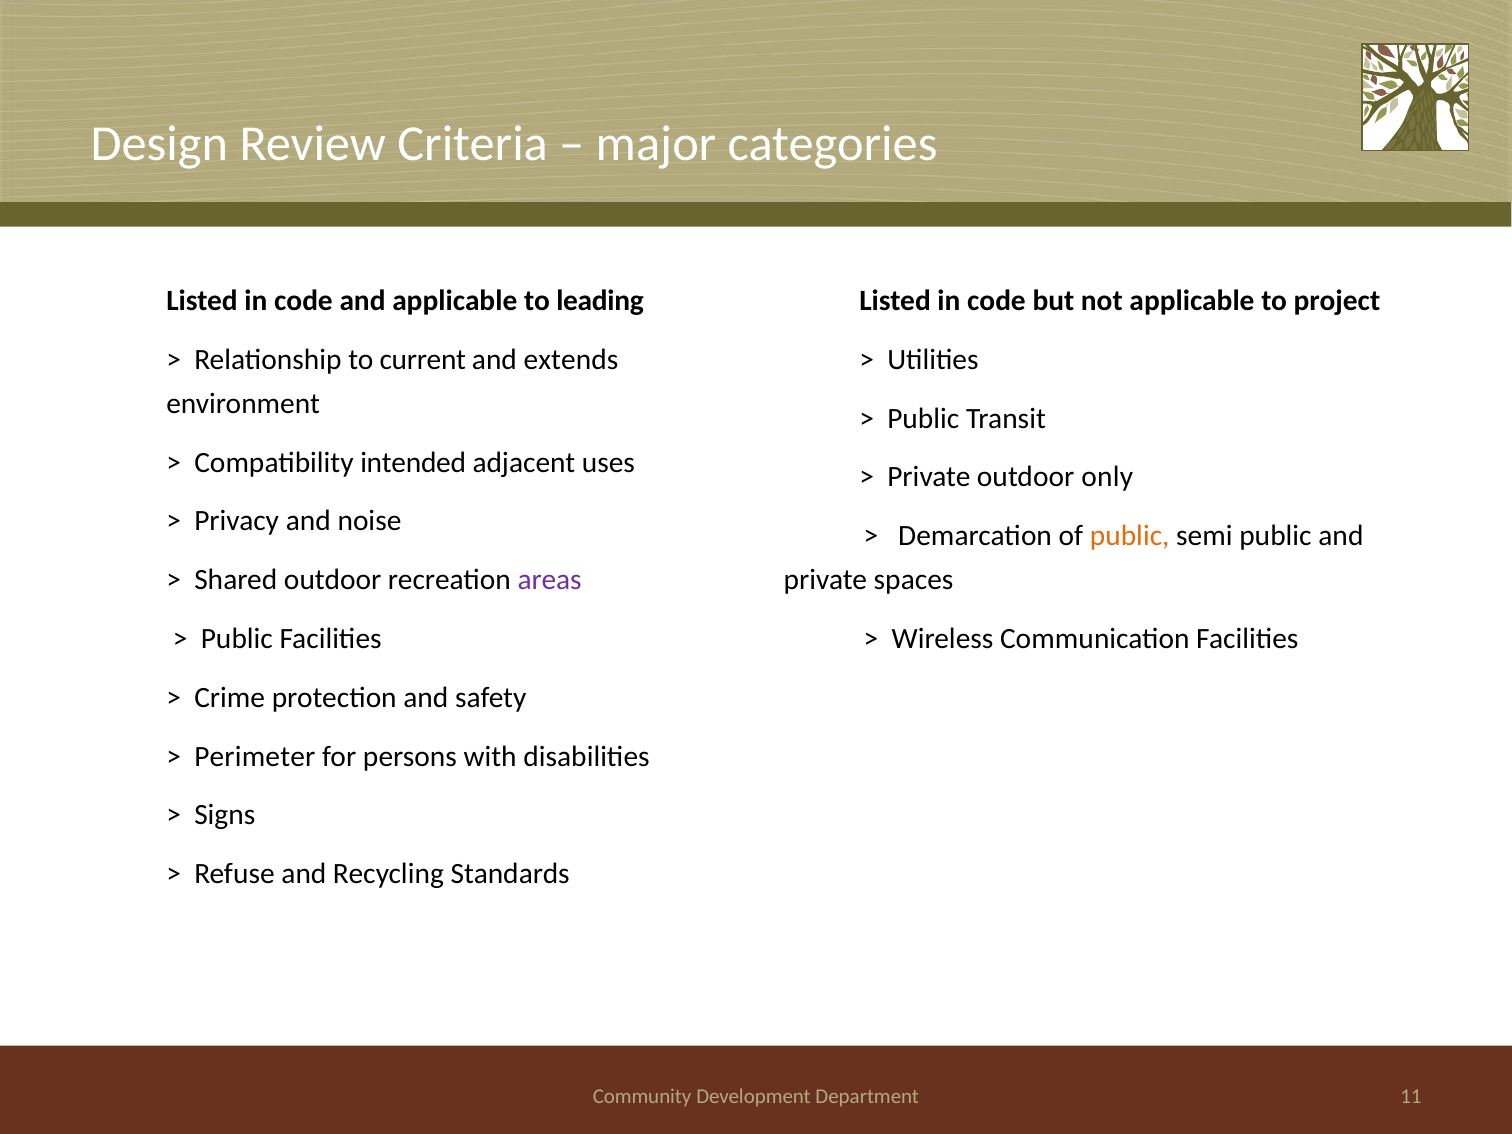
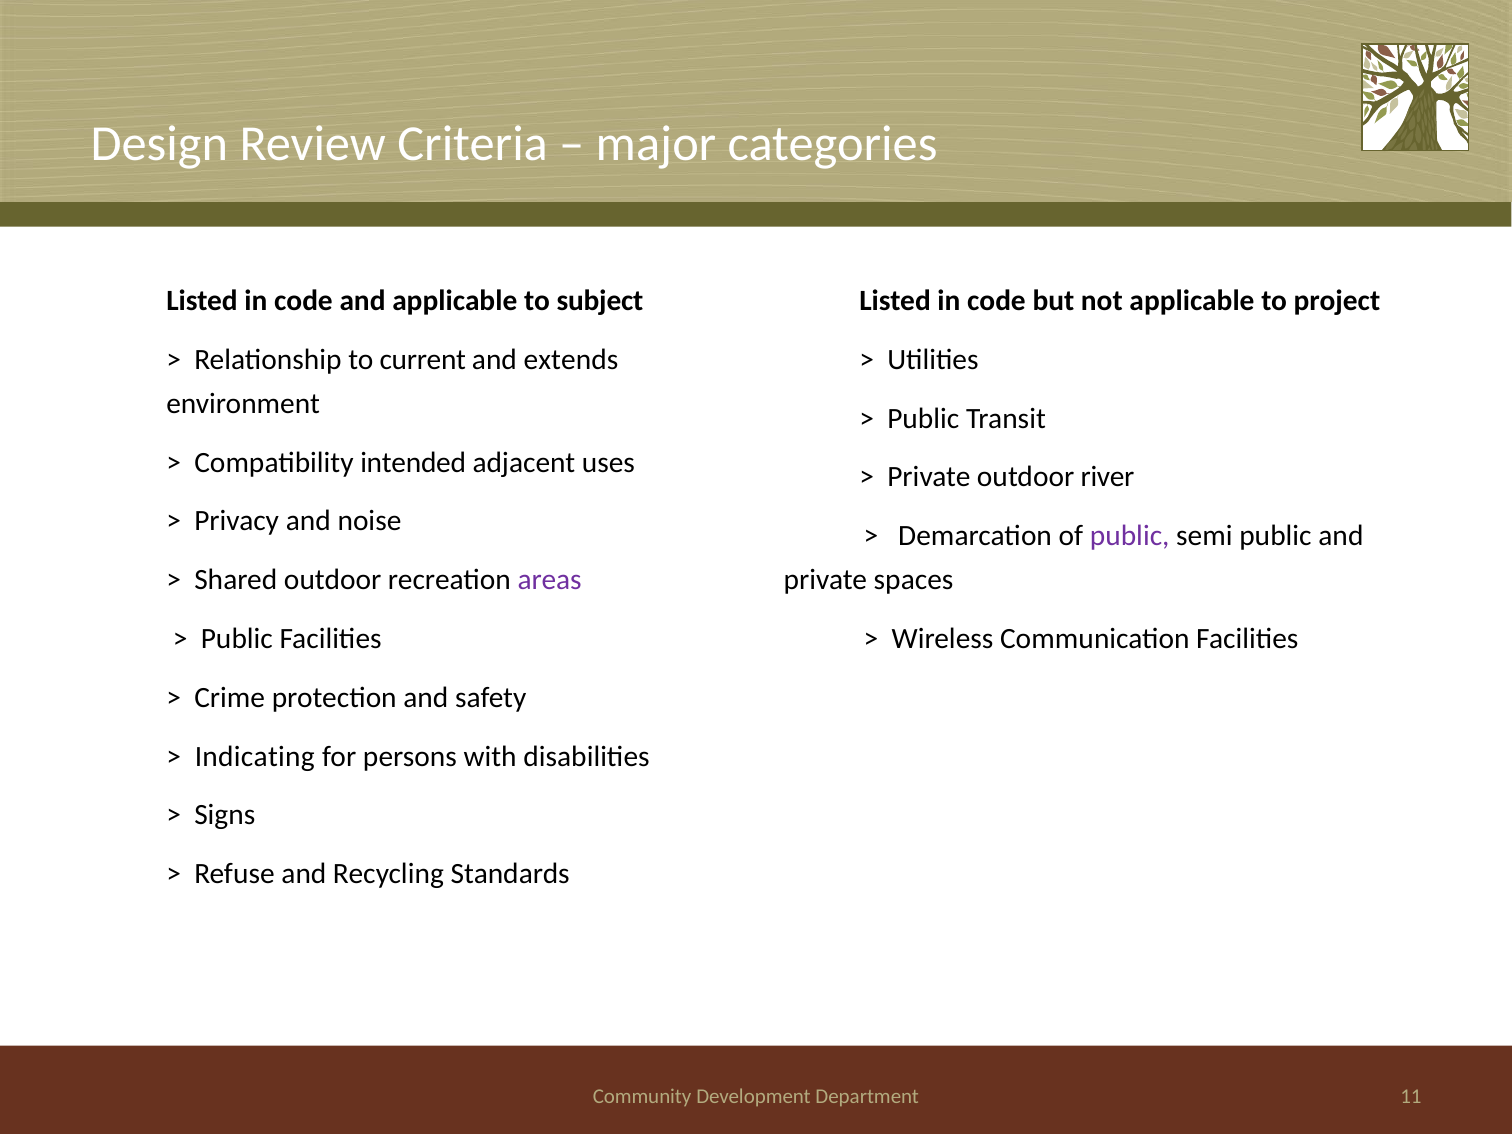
leading: leading -> subject
only: only -> river
public at (1130, 536) colour: orange -> purple
Perimeter: Perimeter -> Indicating
